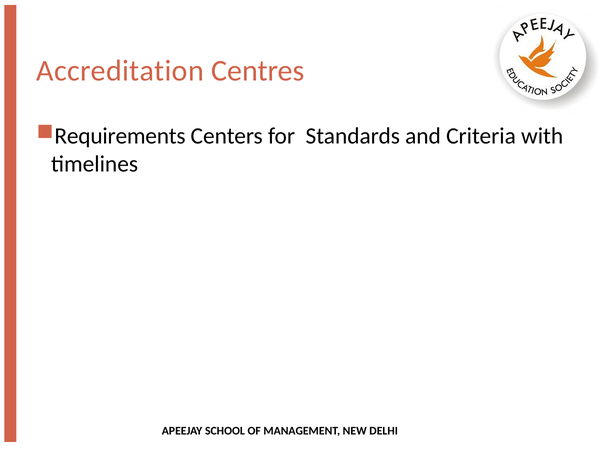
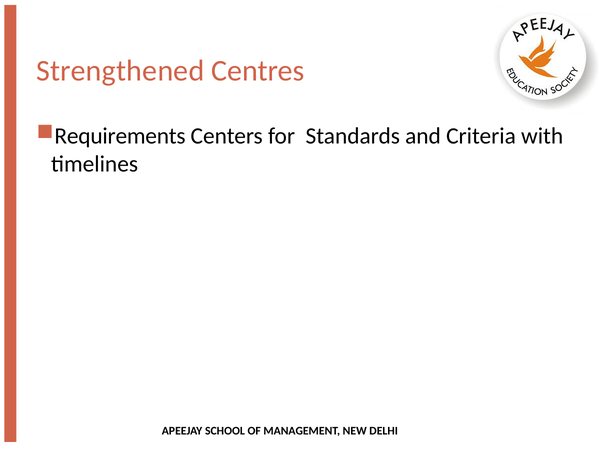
Accreditation: Accreditation -> Strengthened
